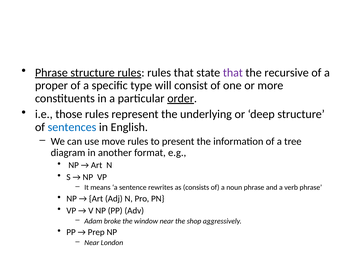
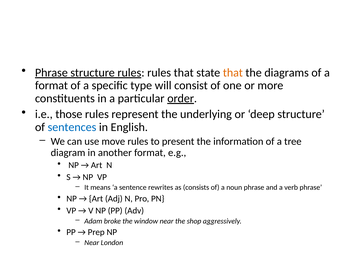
that at (233, 73) colour: purple -> orange
recursive: recursive -> diagrams
proper at (51, 86): proper -> format
